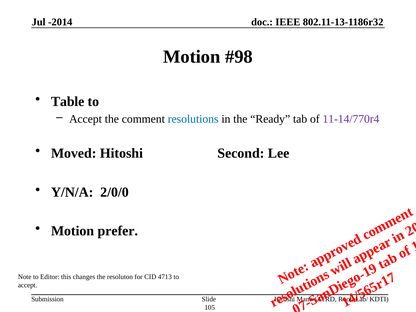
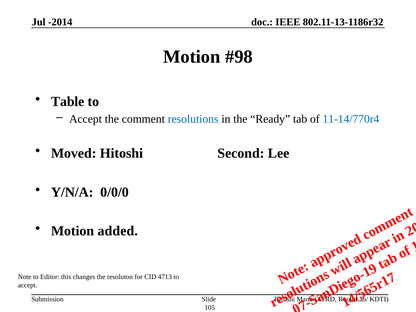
11-14/770r4 colour: purple -> blue
2/0/0: 2/0/0 -> 0/0/0
prefer: prefer -> added
